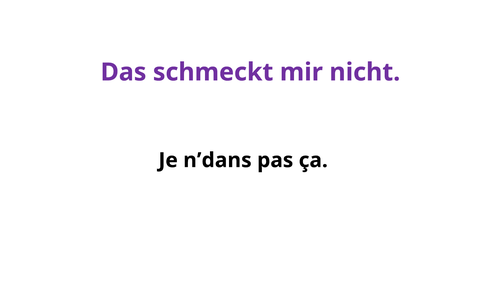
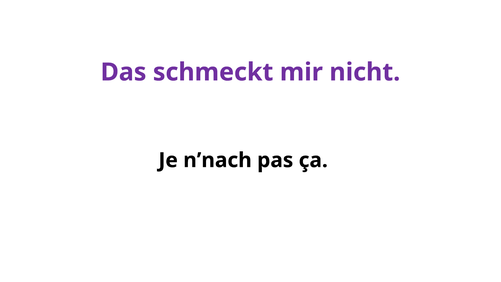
n’dans: n’dans -> n’nach
